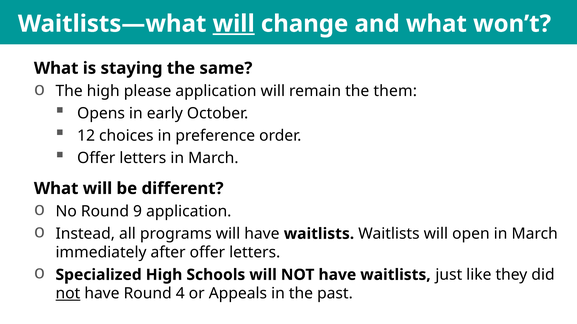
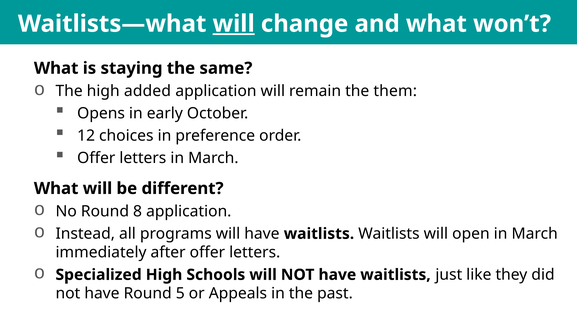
please: please -> added
9: 9 -> 8
not at (68, 294) underline: present -> none
4: 4 -> 5
